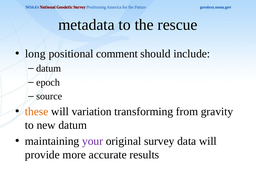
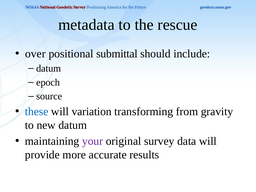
long: long -> over
comment: comment -> submittal
these colour: orange -> blue
